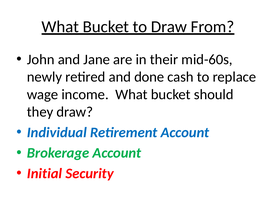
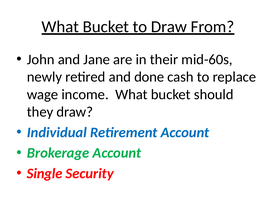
Initial: Initial -> Single
